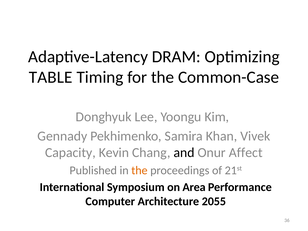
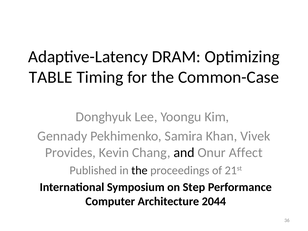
Capacity: Capacity -> Provides
the at (139, 170) colour: orange -> black
Area: Area -> Step
2055: 2055 -> 2044
